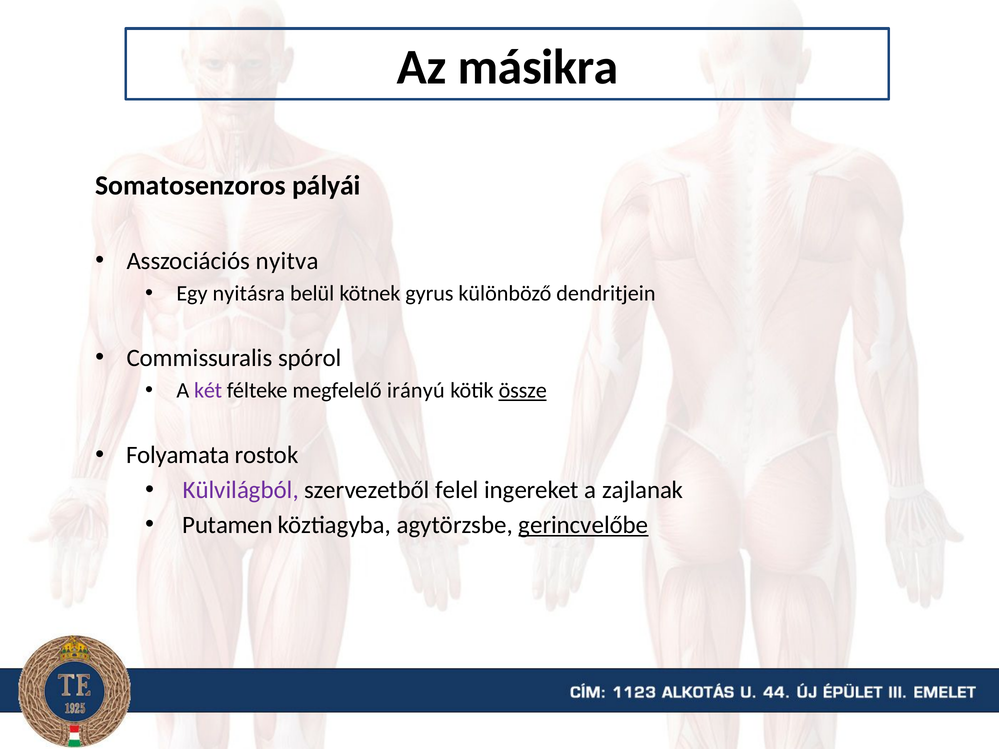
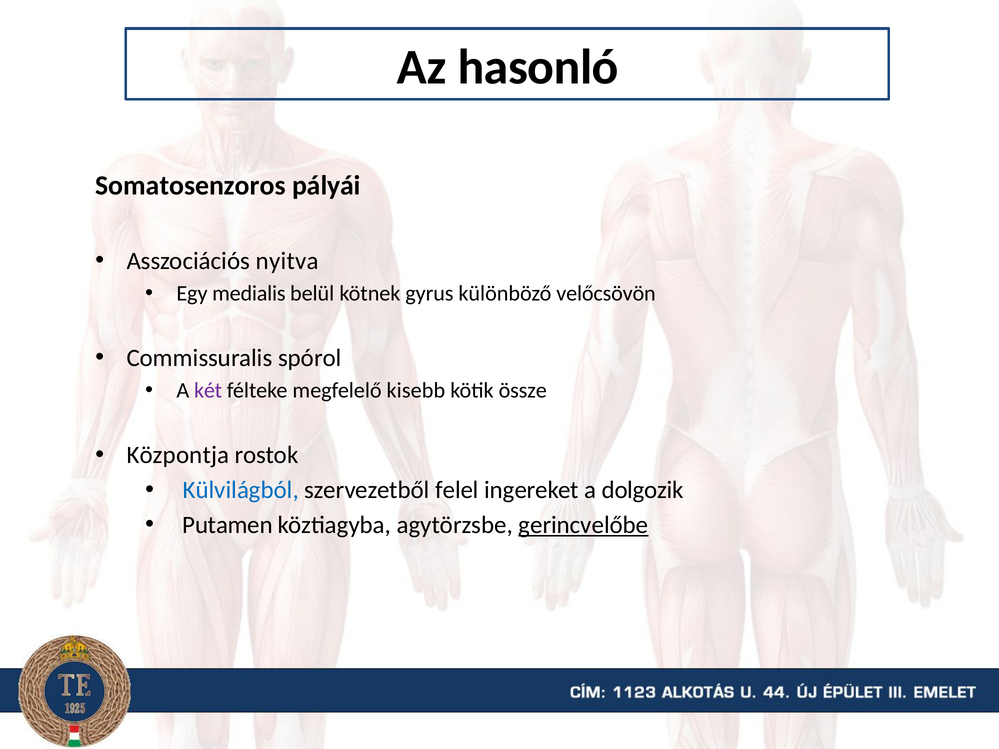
másikra: másikra -> hasonló
nyitásra: nyitásra -> medialis
dendritjein: dendritjein -> velőcsövön
irányú: irányú -> kisebb
össze underline: present -> none
Folyamata: Folyamata -> Központja
Külvilágból colour: purple -> blue
zajlanak: zajlanak -> dolgozik
